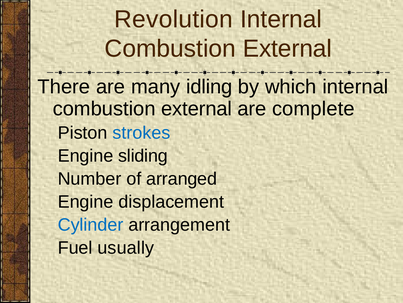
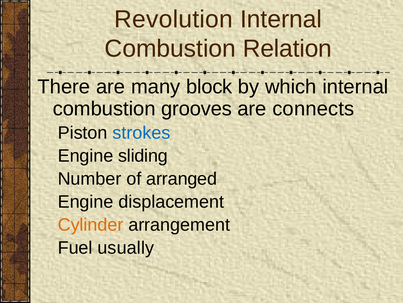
External at (287, 49): External -> Relation
idling: idling -> block
external at (197, 108): external -> grooves
complete: complete -> connects
Cylinder colour: blue -> orange
